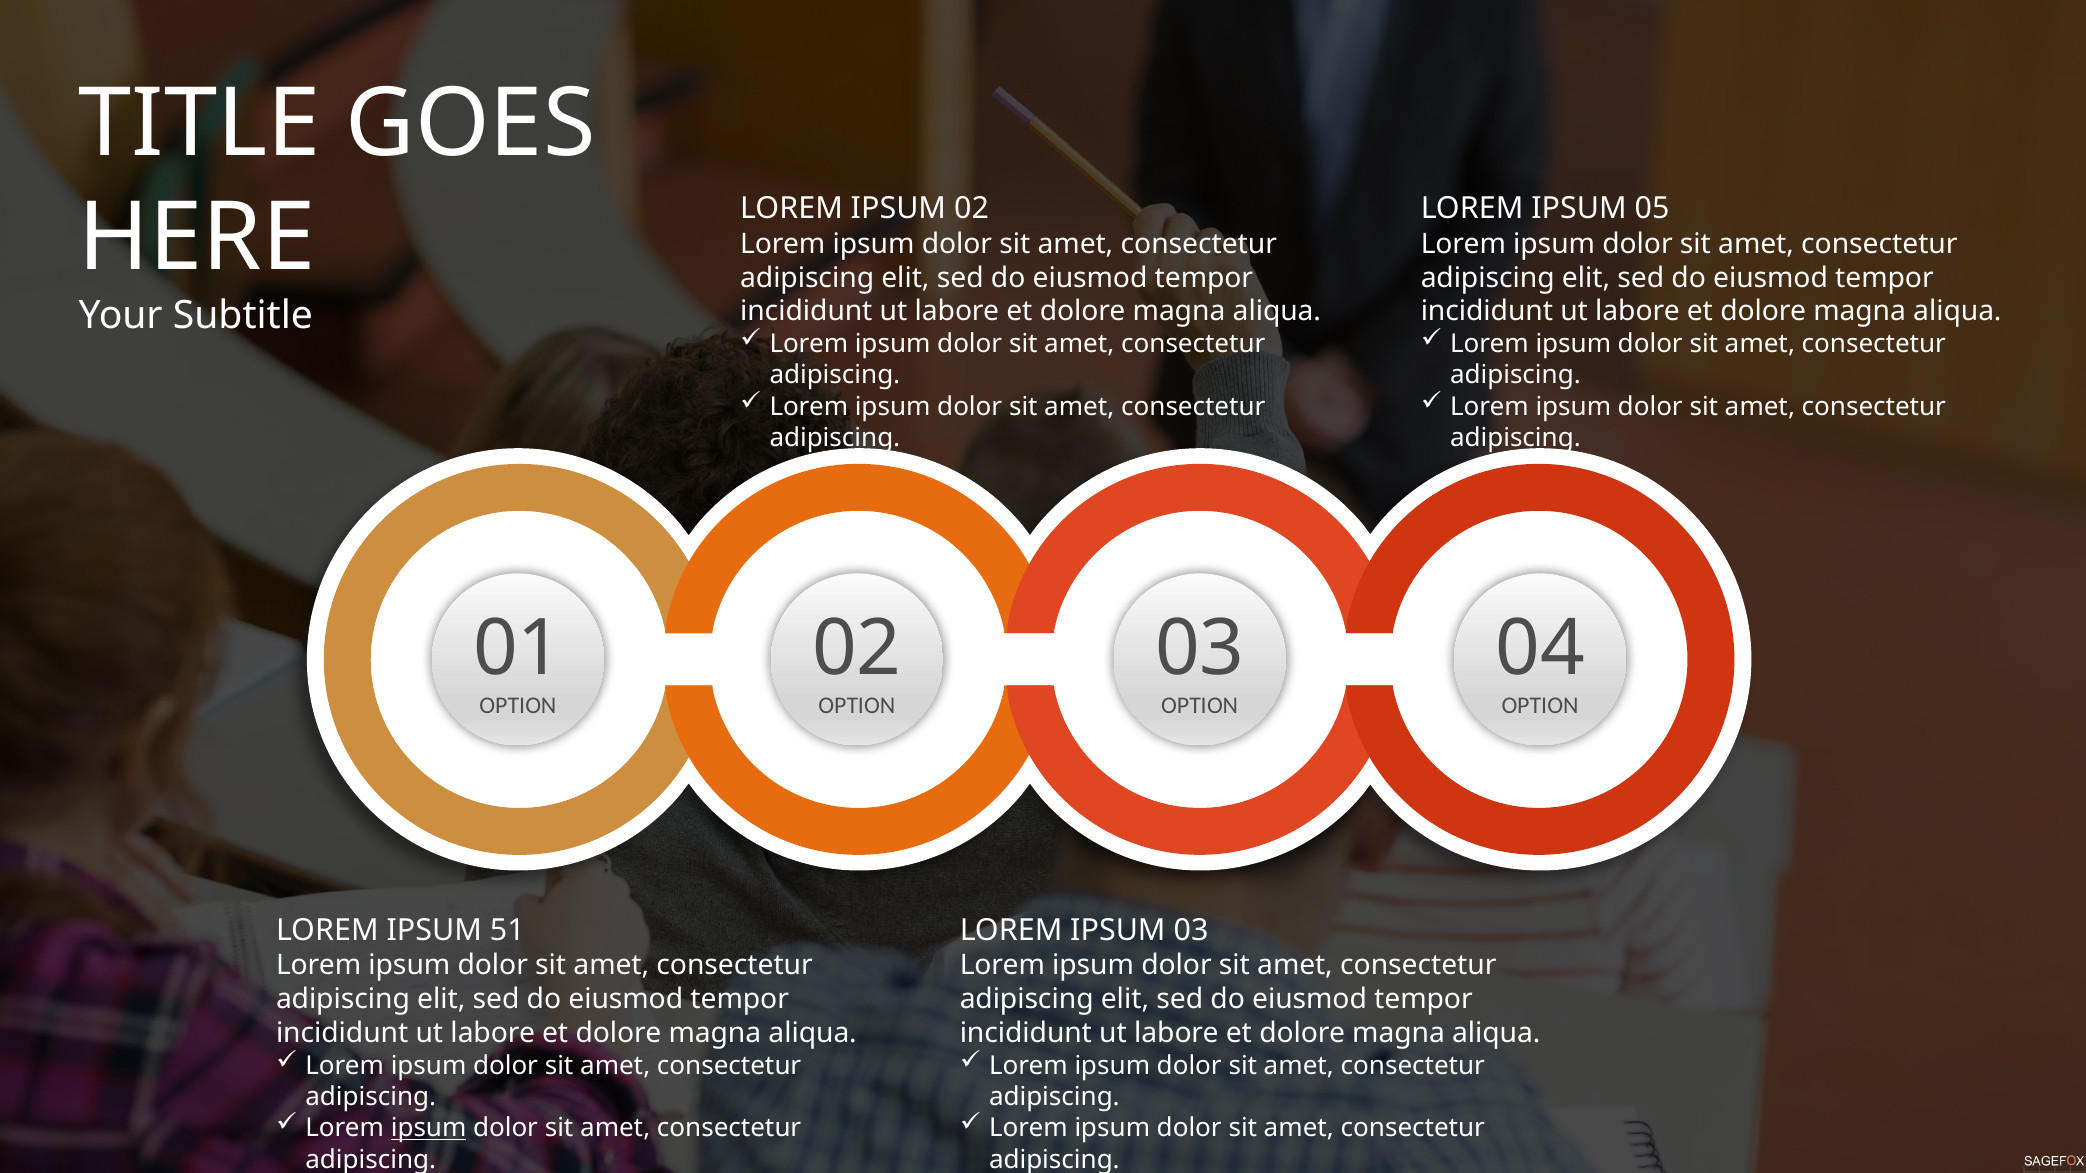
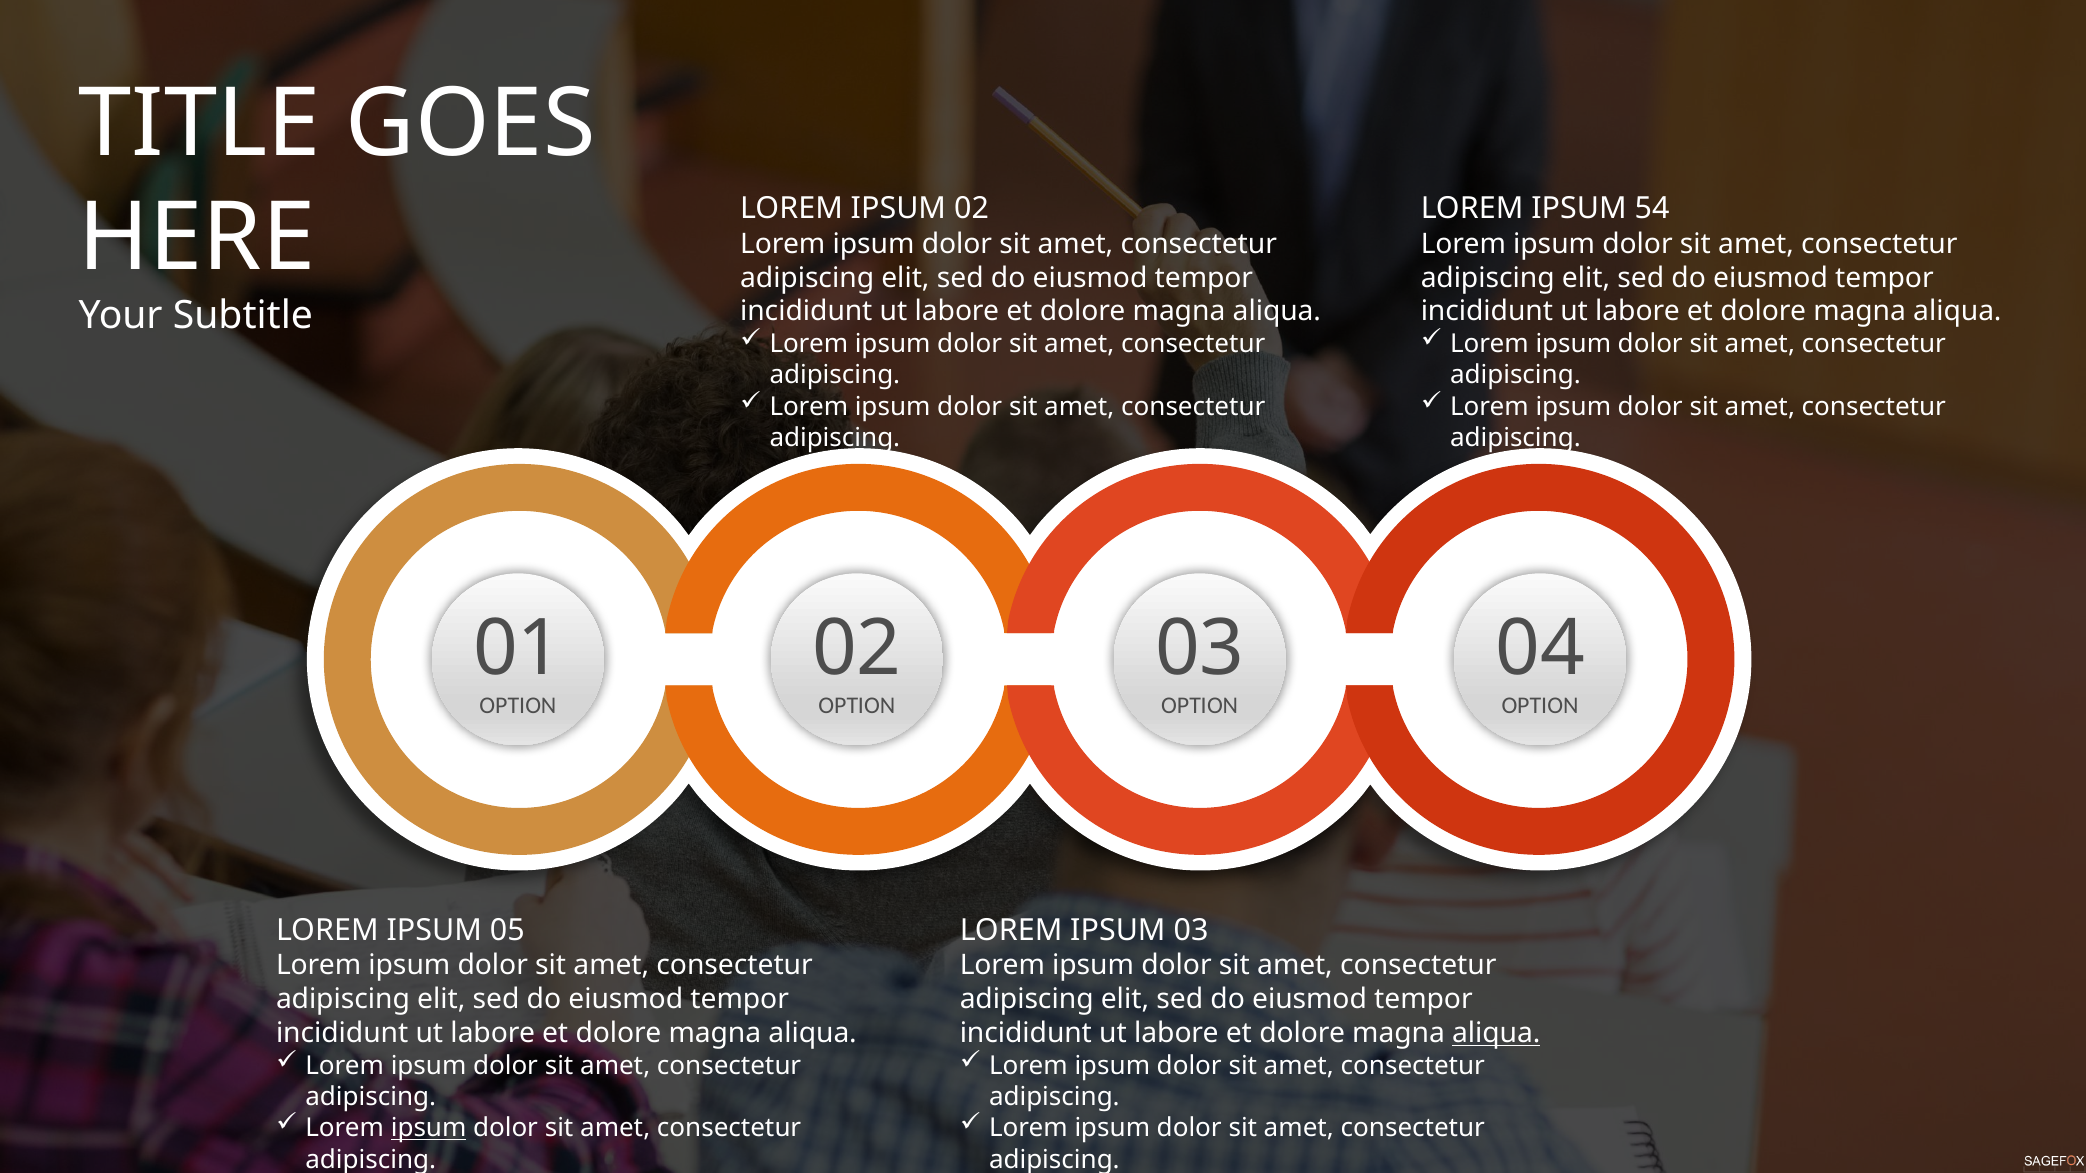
05: 05 -> 54
51: 51 -> 05
aliqua at (1496, 1034) underline: none -> present
